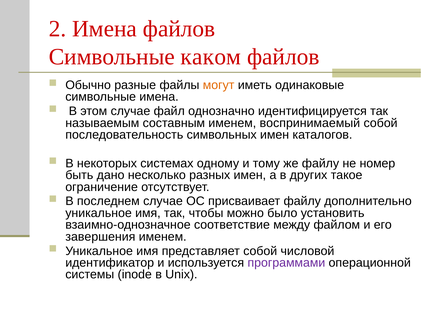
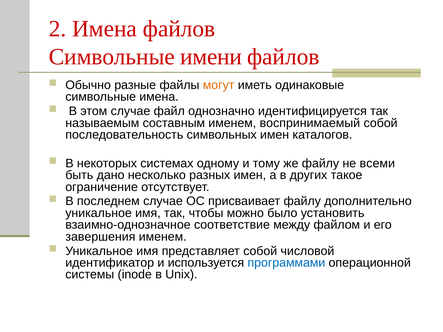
каком: каком -> имени
номер: номер -> всеми
программами colour: purple -> blue
